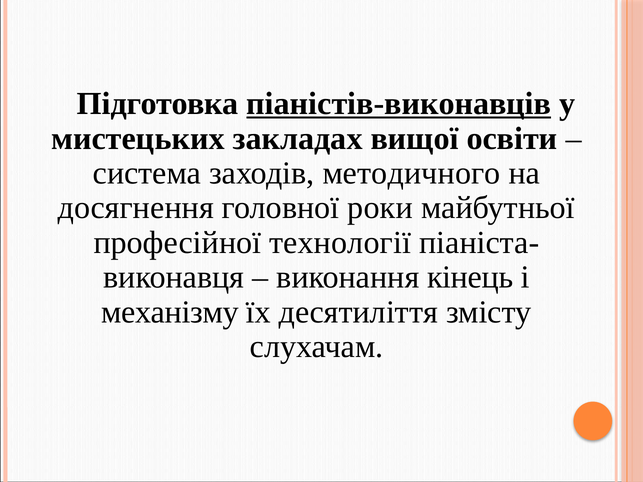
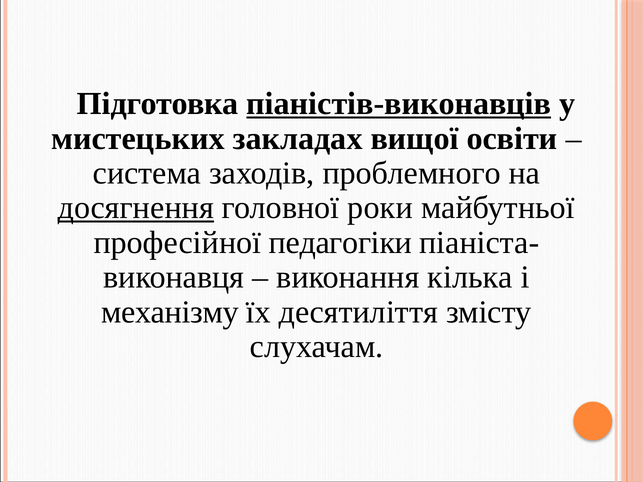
методичного: методичного -> проблемного
досягнення underline: none -> present
технології: технології -> педагогіки
кінець: кінець -> кілька
